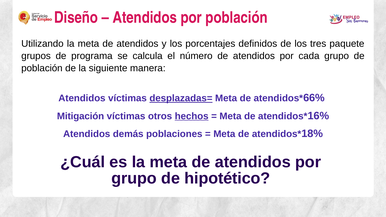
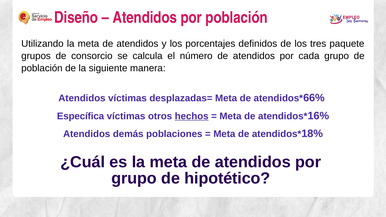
programa: programa -> consorcio
desplazadas= underline: present -> none
Mitigación: Mitigación -> Específica
